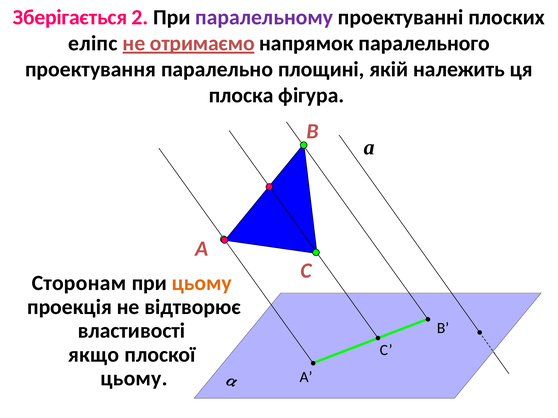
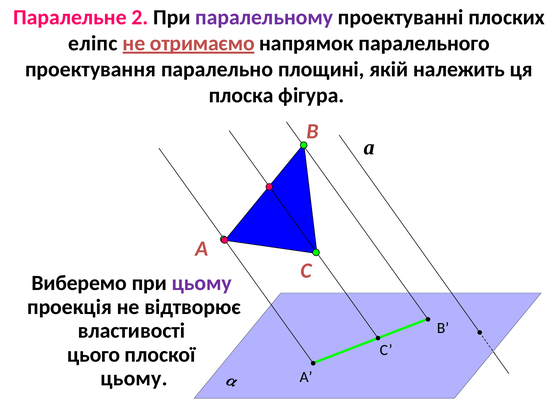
Зберігається: Зберігається -> Паралельне
Сторонам: Сторонам -> Виберемо
цьому at (202, 283) colour: orange -> purple
якщо: якщо -> цього
